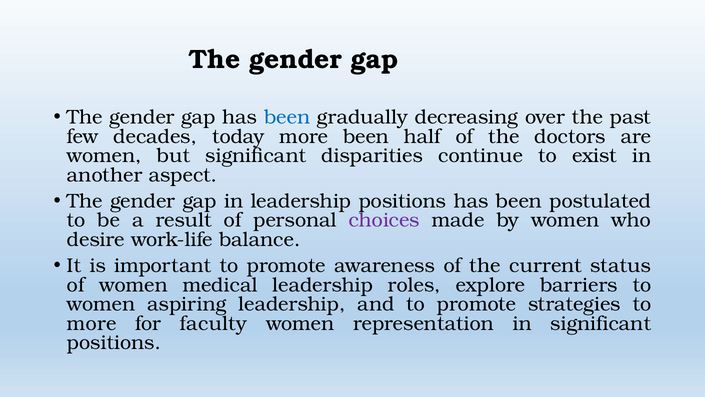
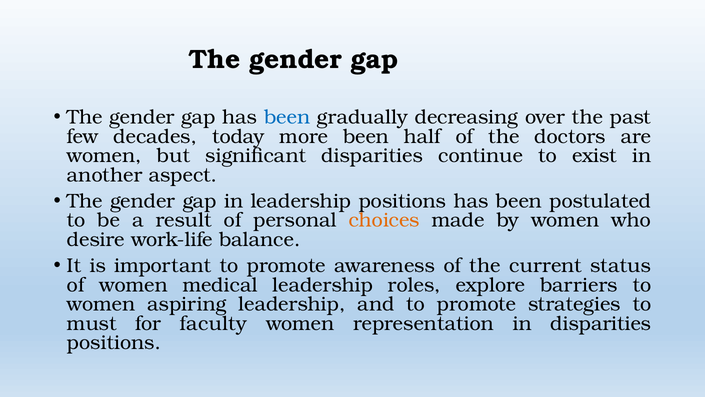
choices colour: purple -> orange
more at (92, 323): more -> must
in significant: significant -> disparities
